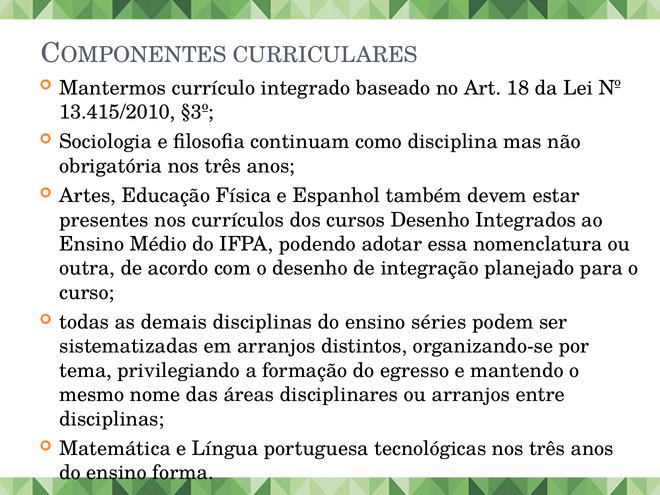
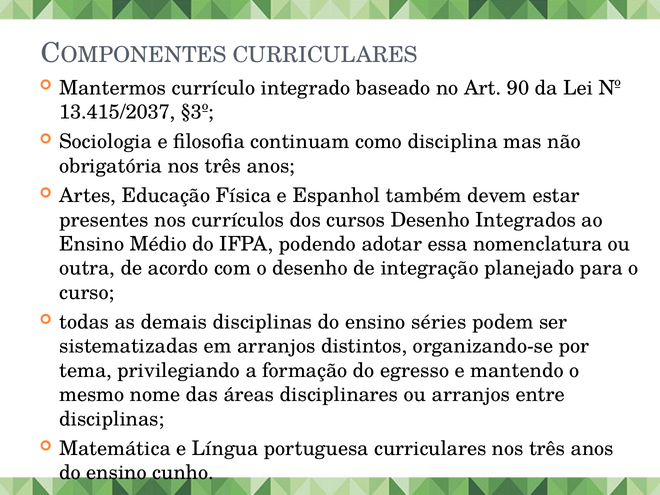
18: 18 -> 90
13.415/2010: 13.415/2010 -> 13.415/2037
portuguesa tecnológicas: tecnológicas -> curriculares
forma: forma -> cunho
